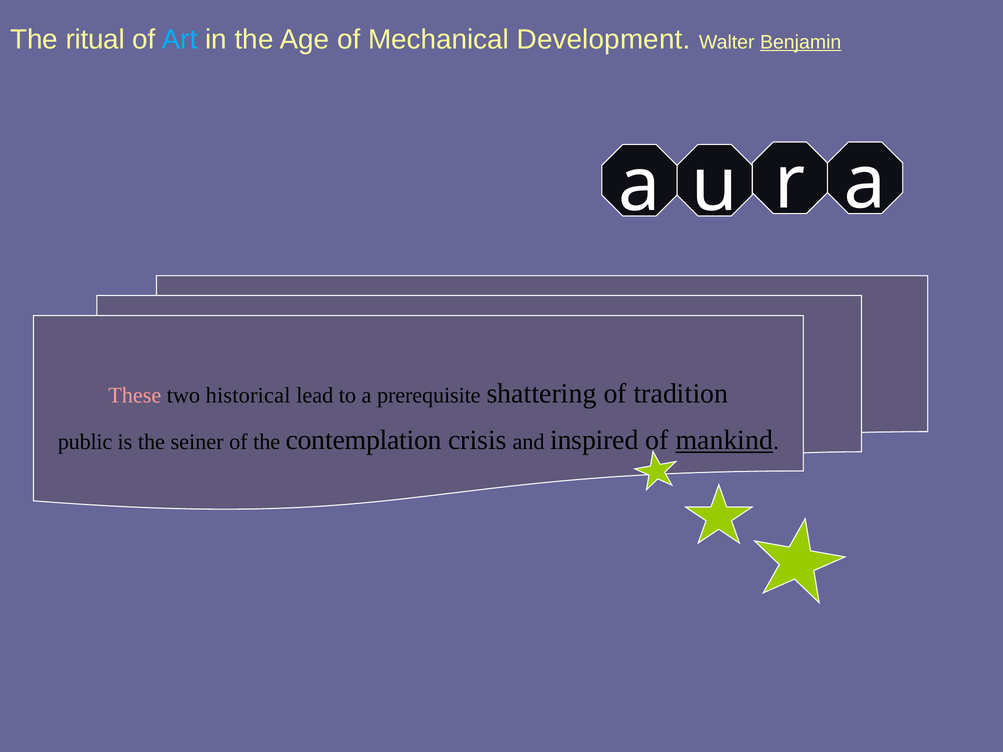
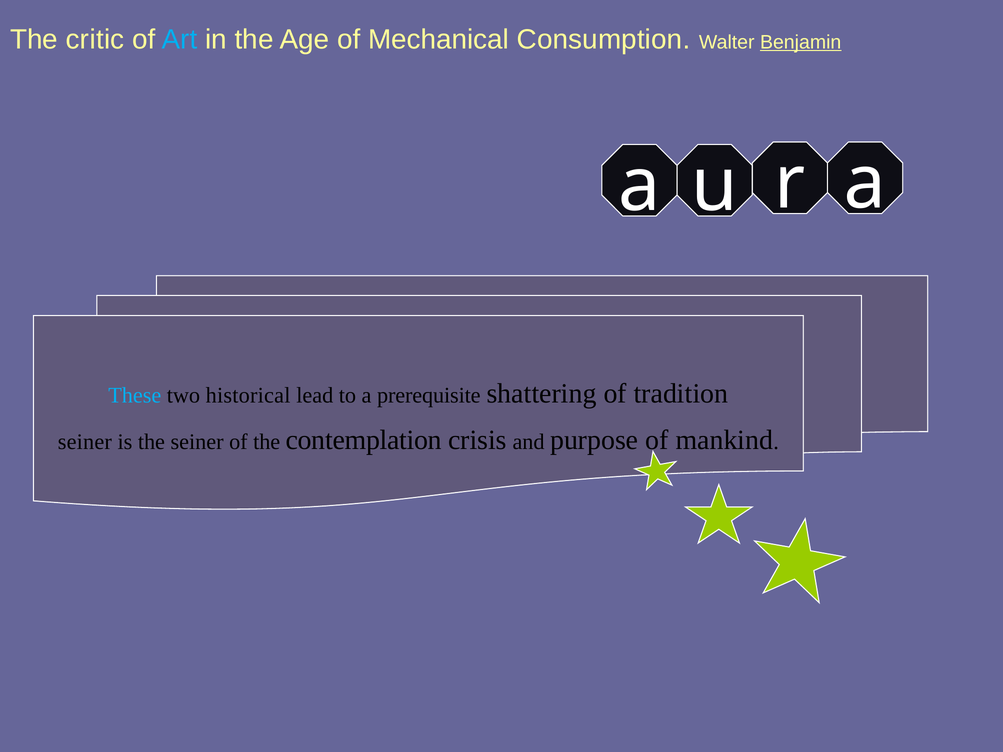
ritual: ritual -> critic
Development: Development -> Consumption
These colour: pink -> light blue
public at (85, 442): public -> seiner
inspired: inspired -> purpose
mankind underline: present -> none
